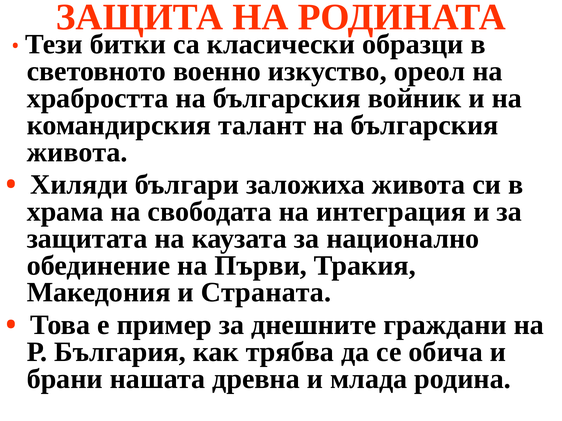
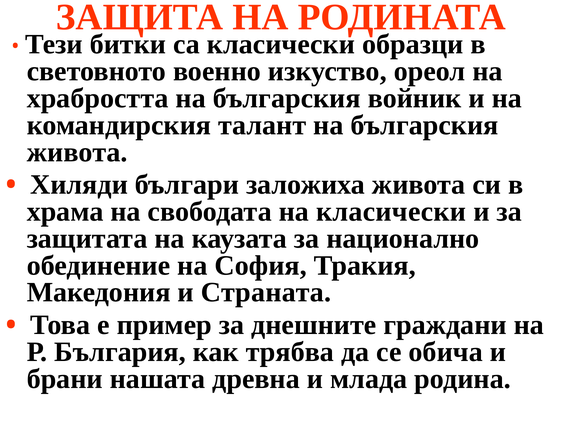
на интеграция: интеграция -> класически
Първи: Първи -> София
